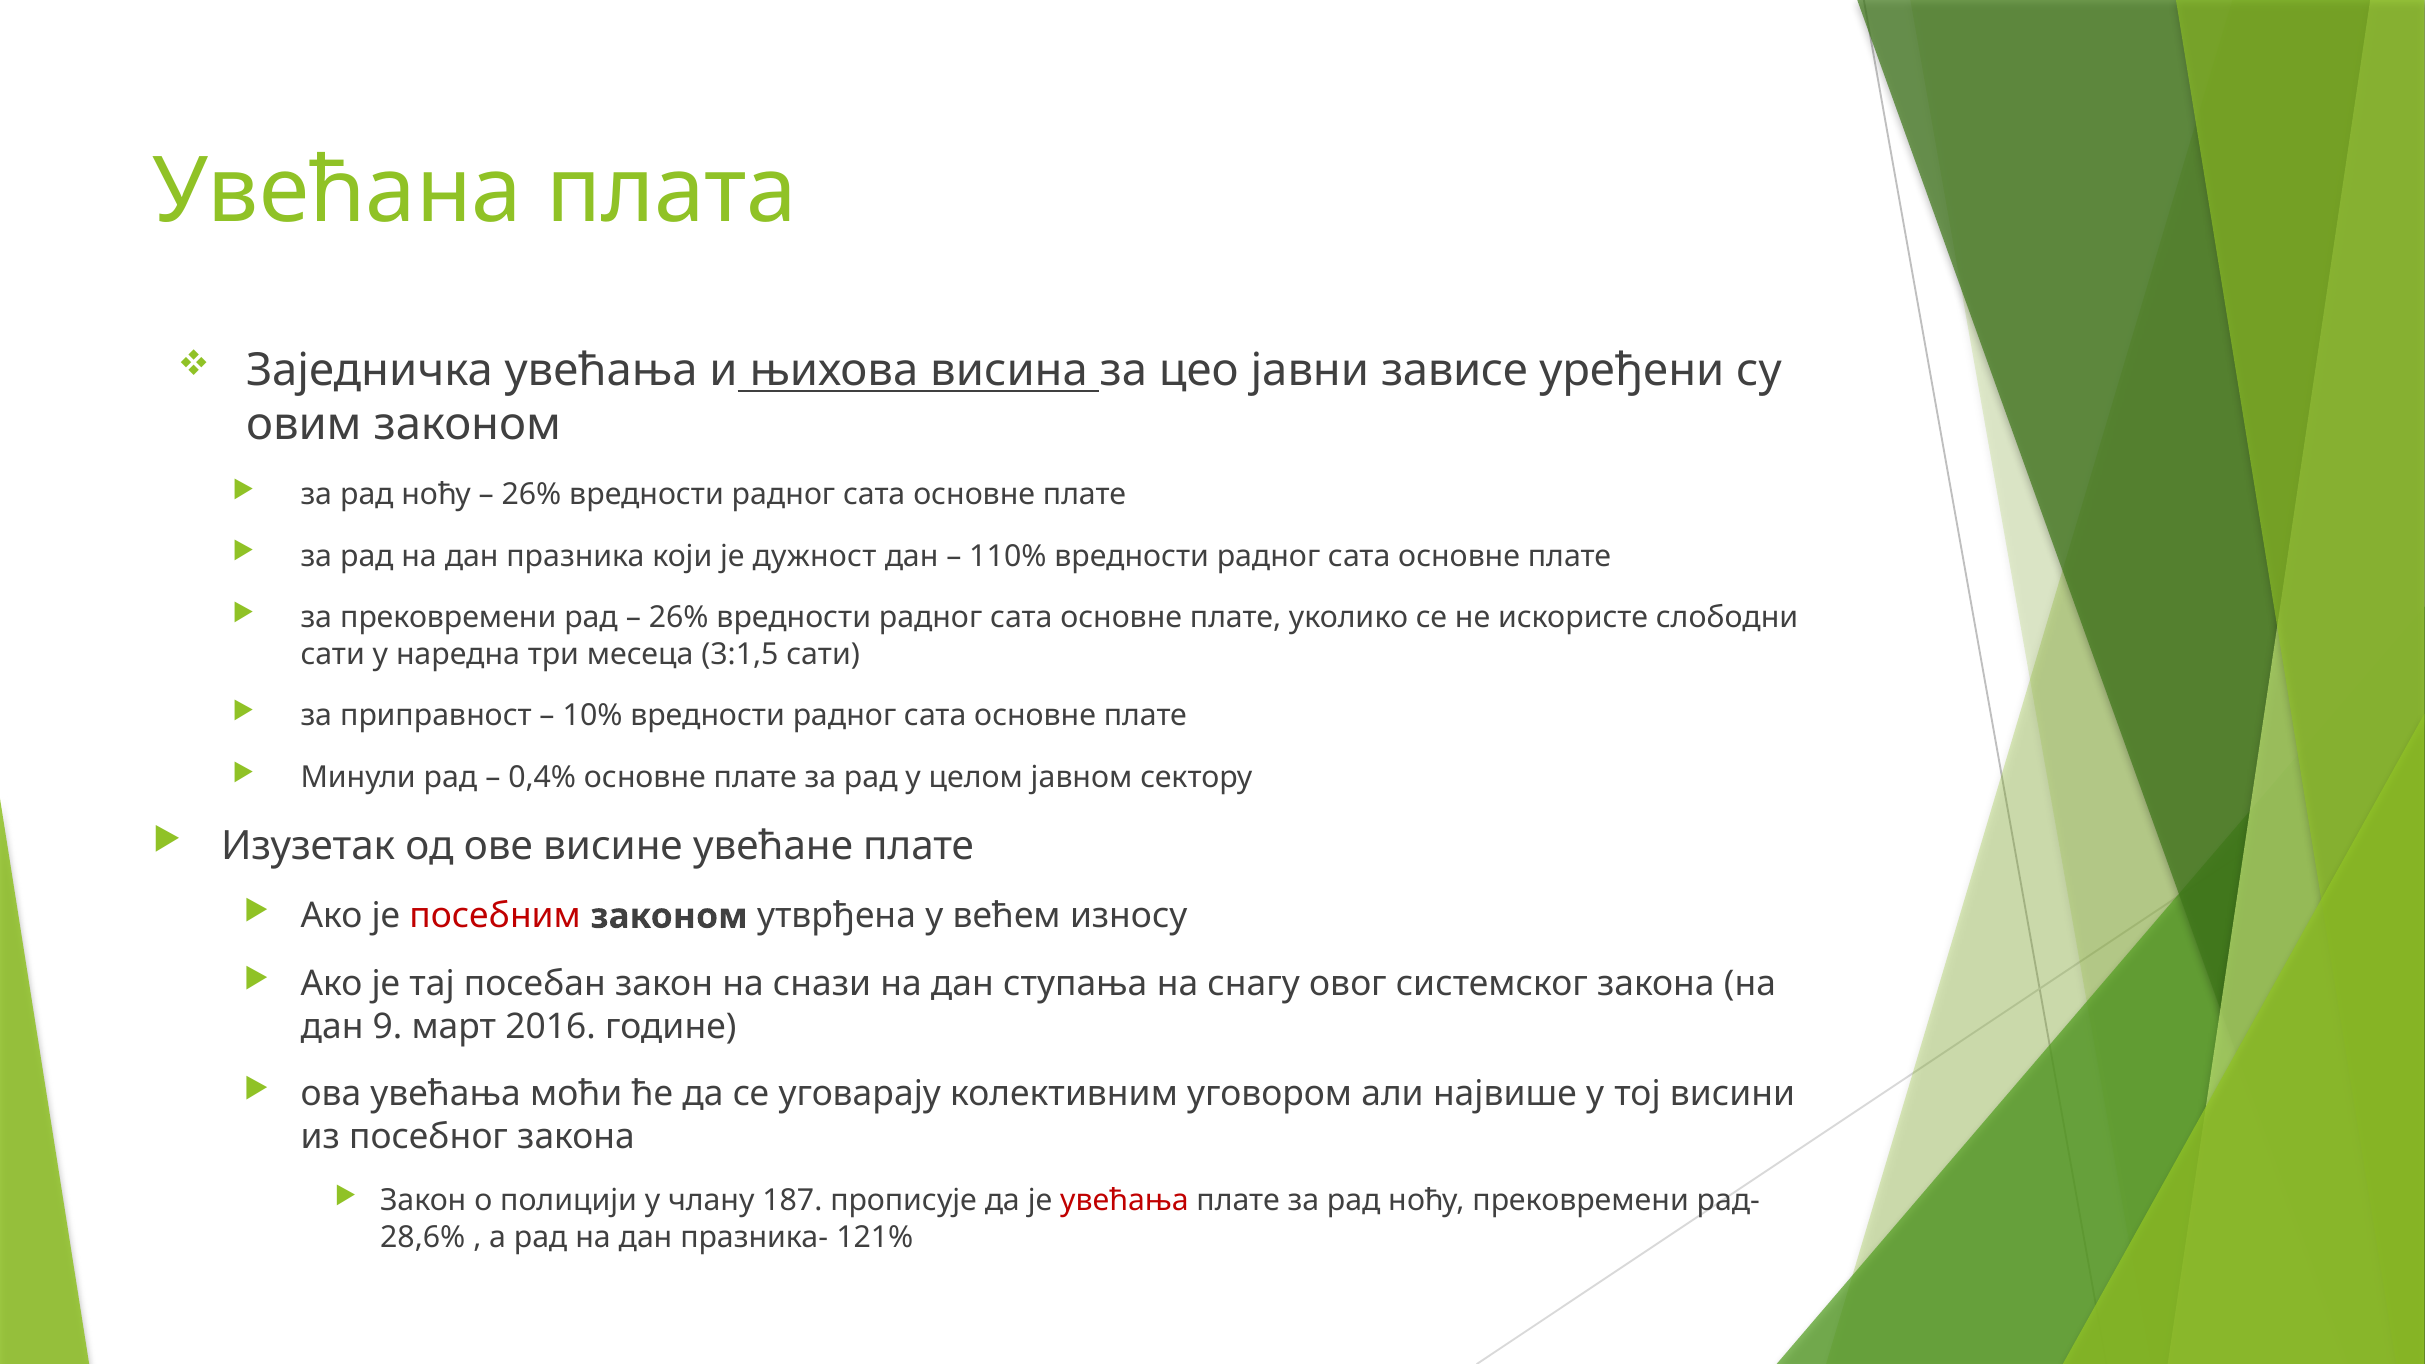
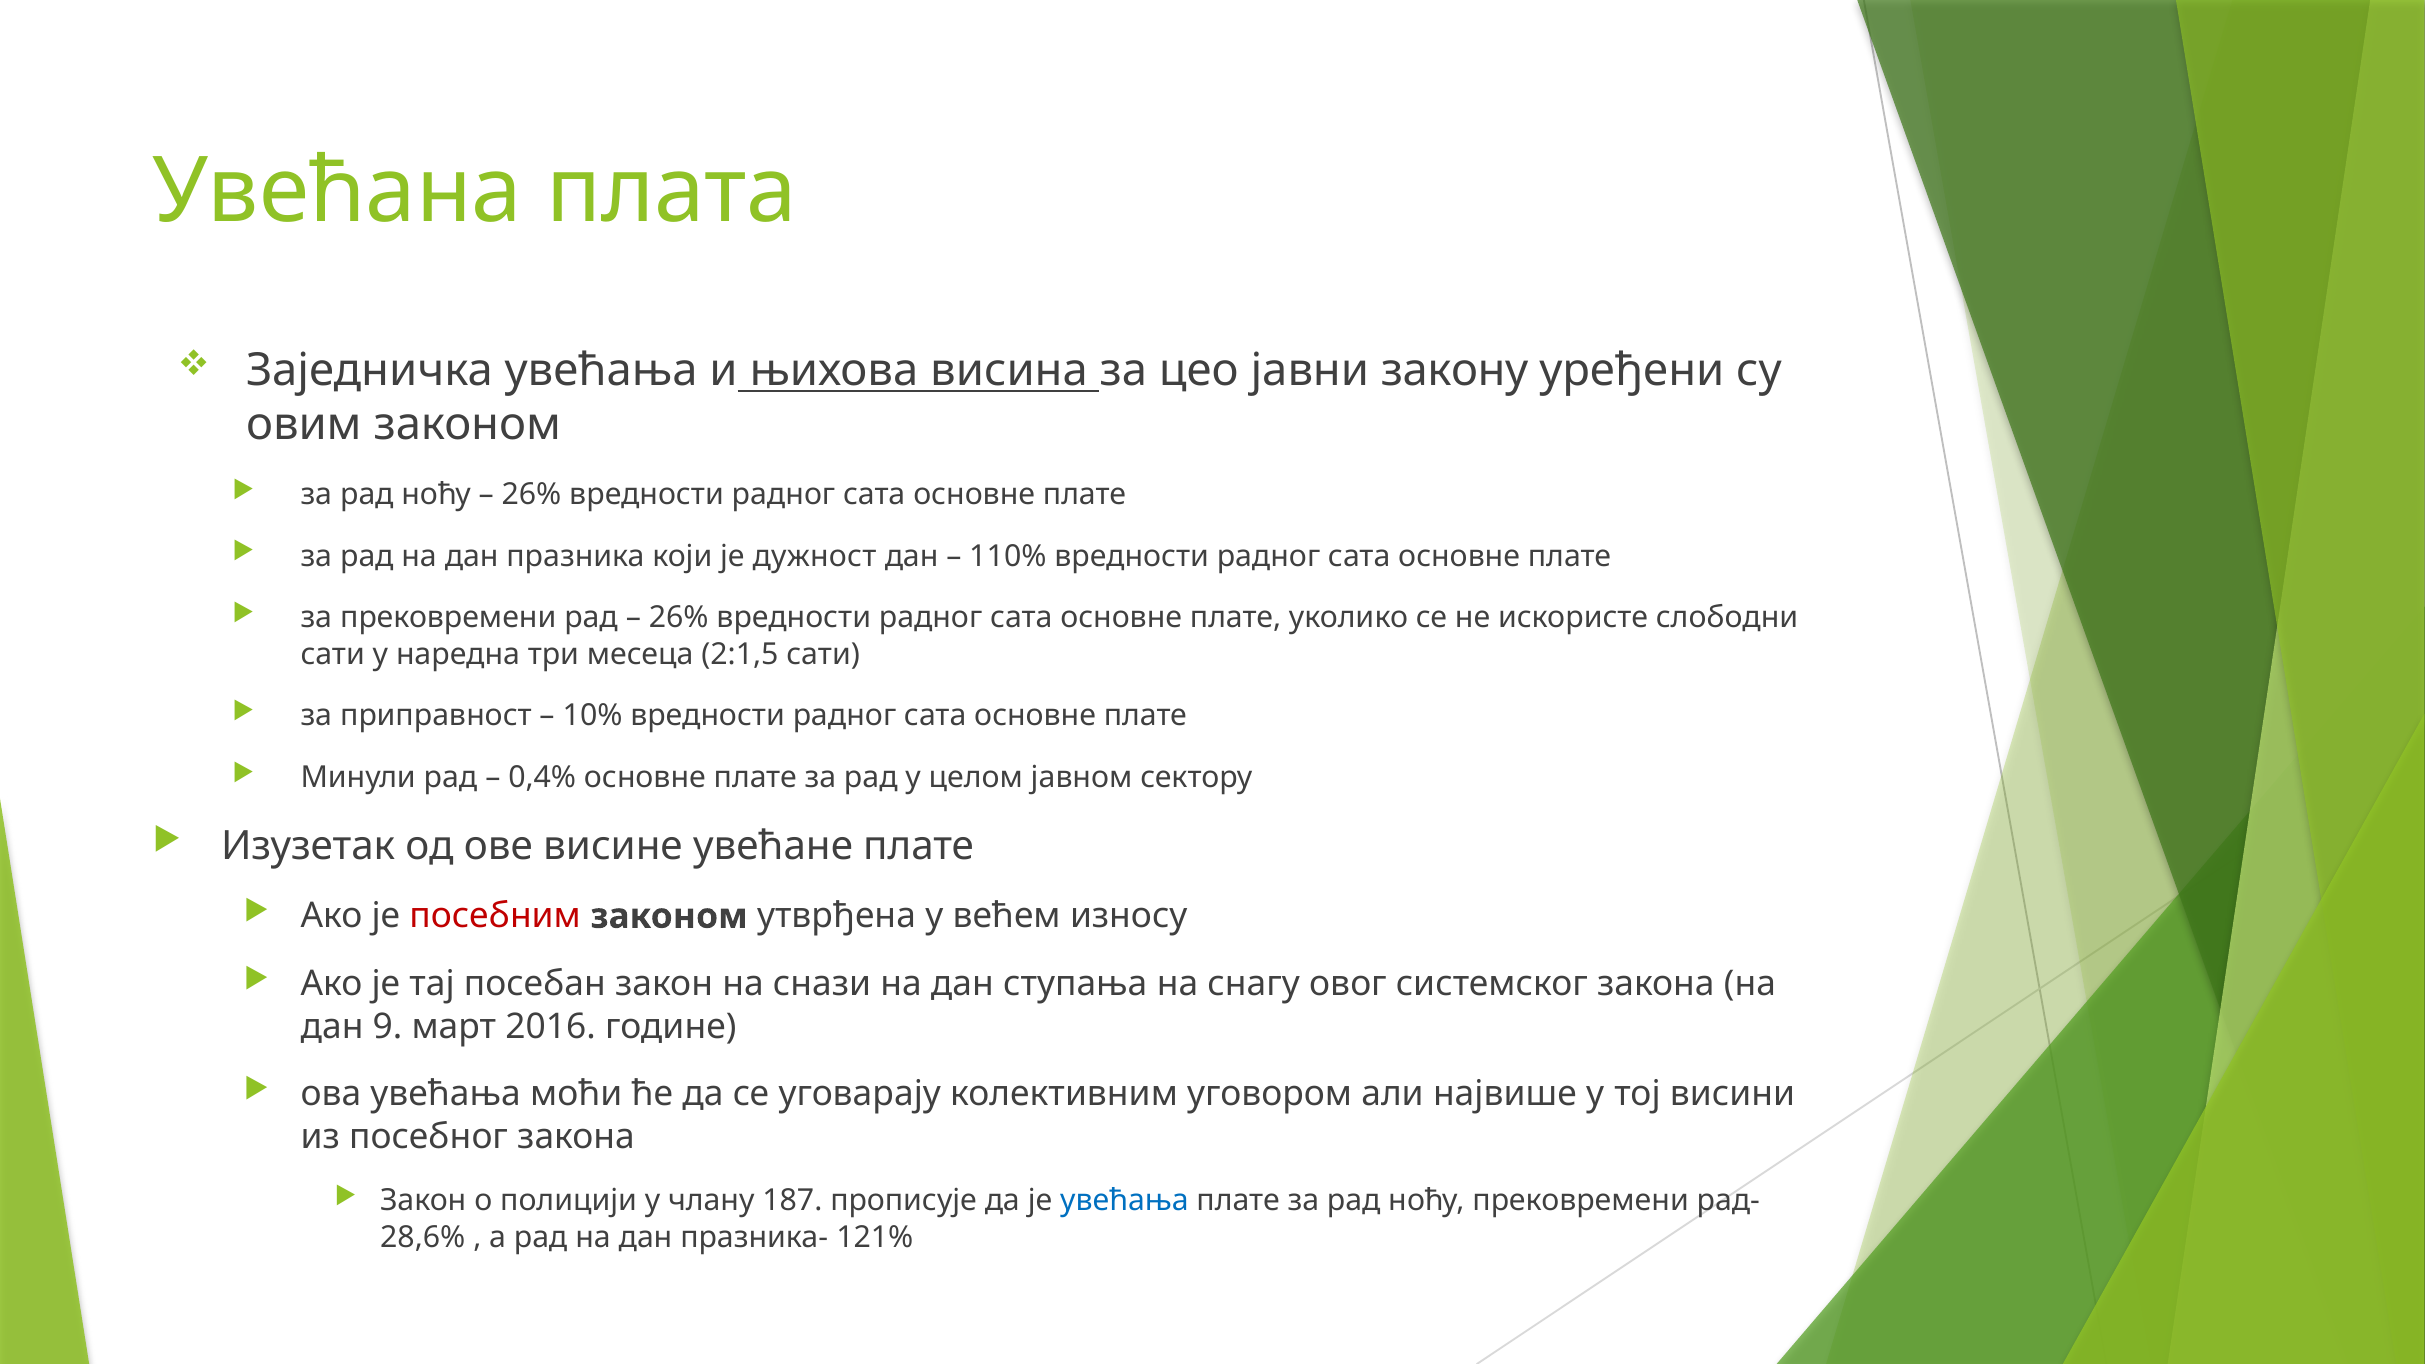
зависе: зависе -> закону
3:1,5: 3:1,5 -> 2:1,5
увећања at (1124, 1201) colour: red -> blue
